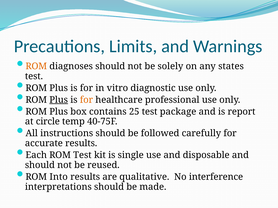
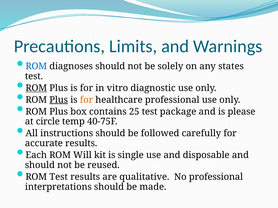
ROM at (36, 66) colour: orange -> blue
ROM at (36, 88) underline: none -> present
report: report -> please
ROM Test: Test -> Will
ROM Into: Into -> Test
No interference: interference -> professional
